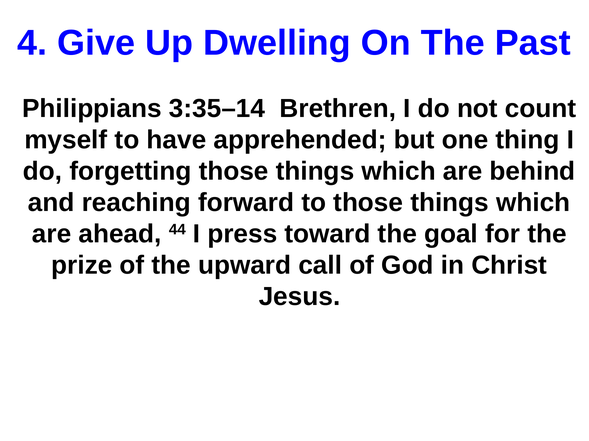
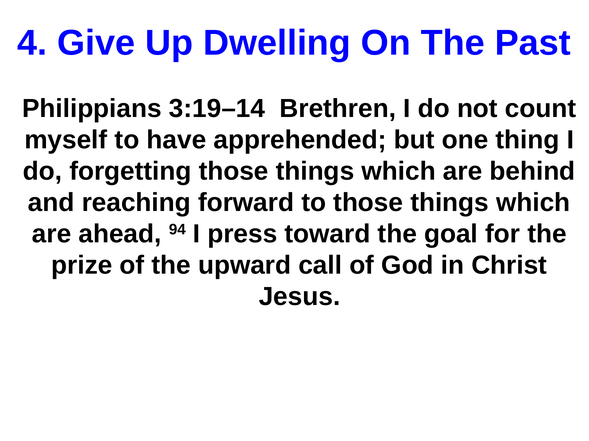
3:35–14: 3:35–14 -> 3:19–14
44: 44 -> 94
